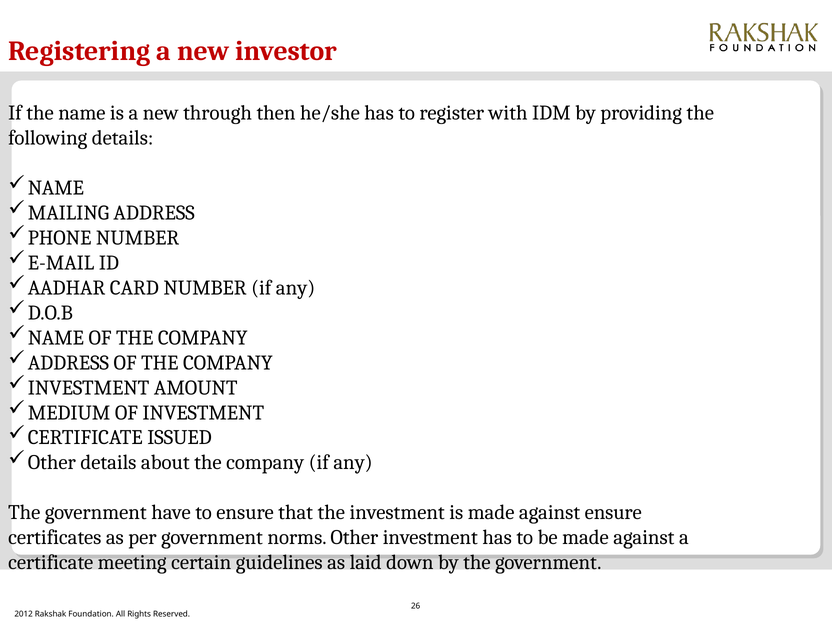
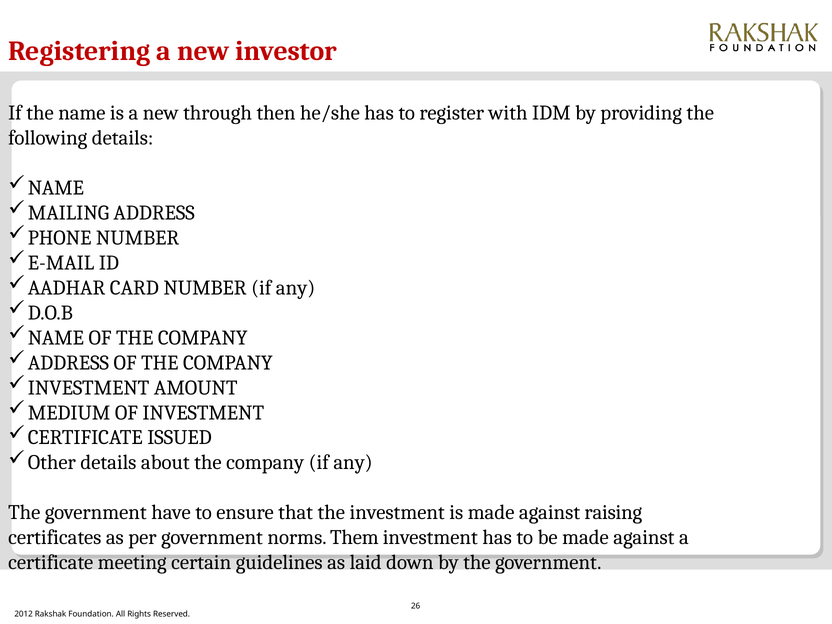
against ensure: ensure -> raising
Other: Other -> Them
